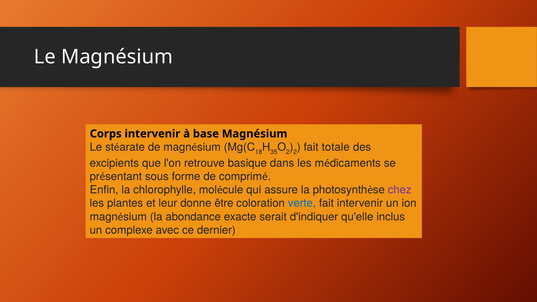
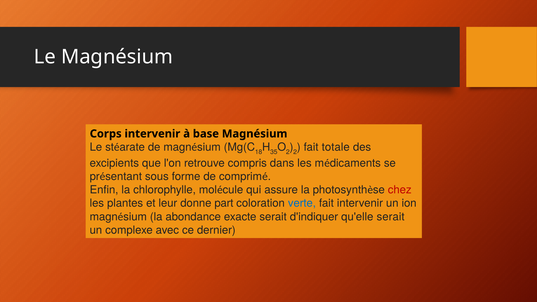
basique: basique -> compris
chez colour: purple -> red
être: être -> part
qu'elle inclus: inclus -> serait
